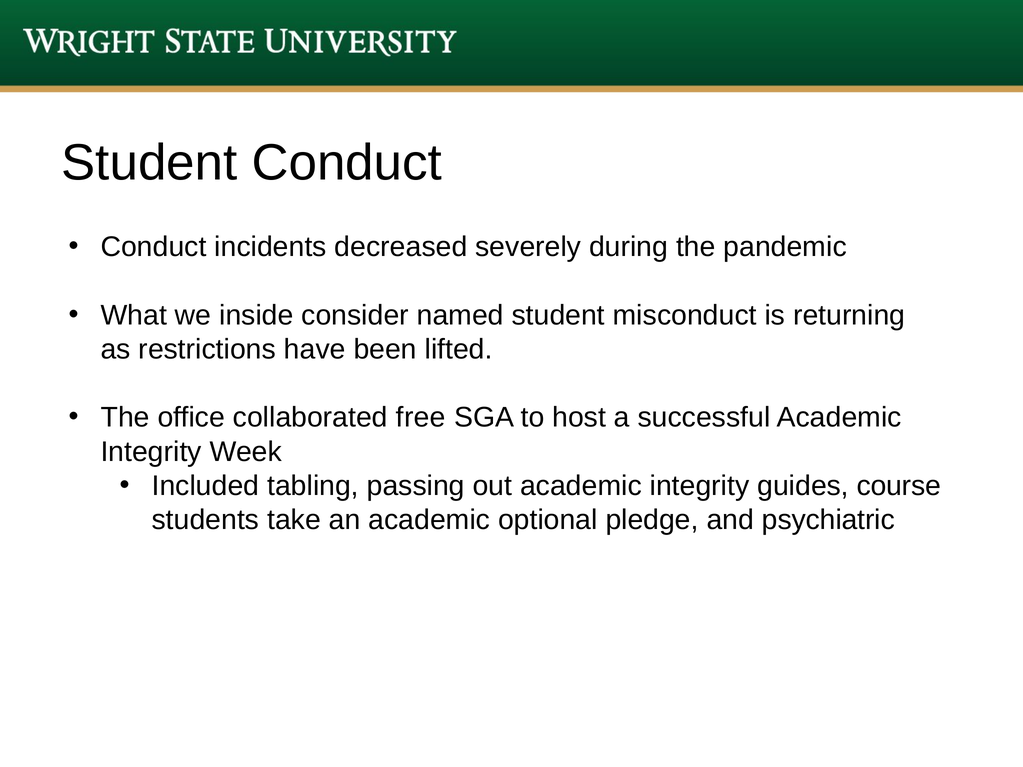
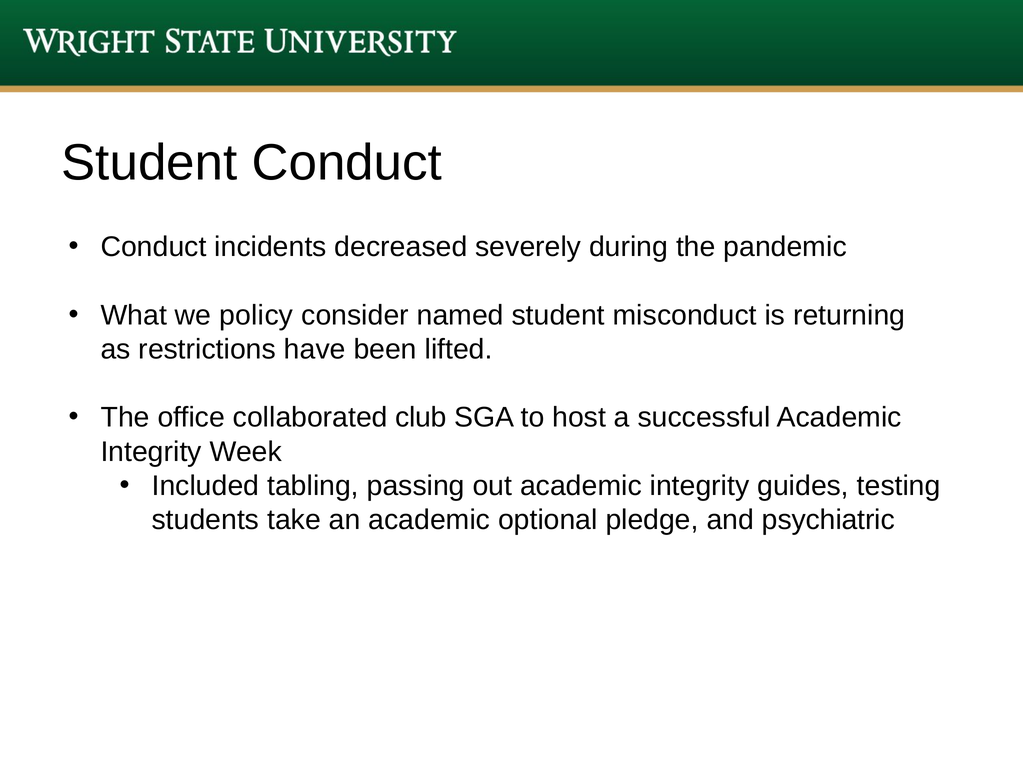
inside: inside -> policy
free: free -> club
course: course -> testing
